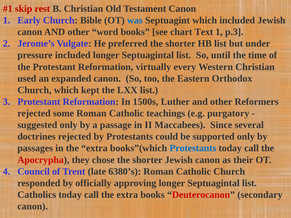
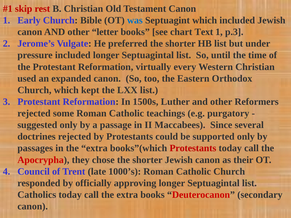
word: word -> letter
Protestants at (193, 148) colour: blue -> red
6380’s: 6380’s -> 1000’s
